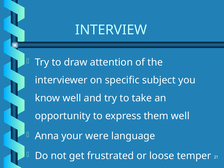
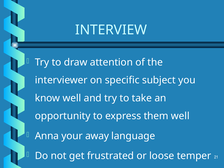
were: were -> away
